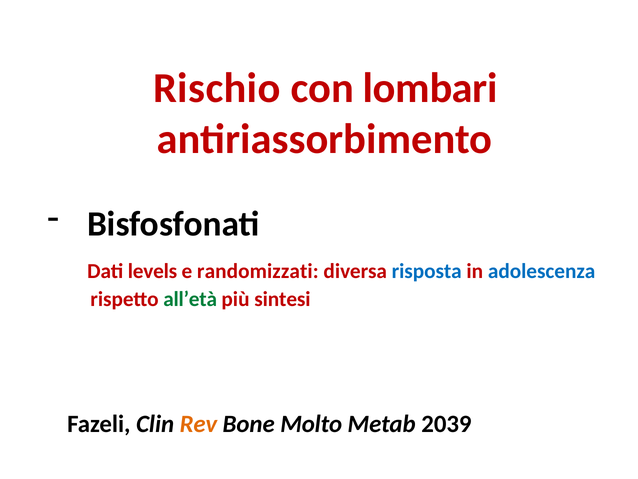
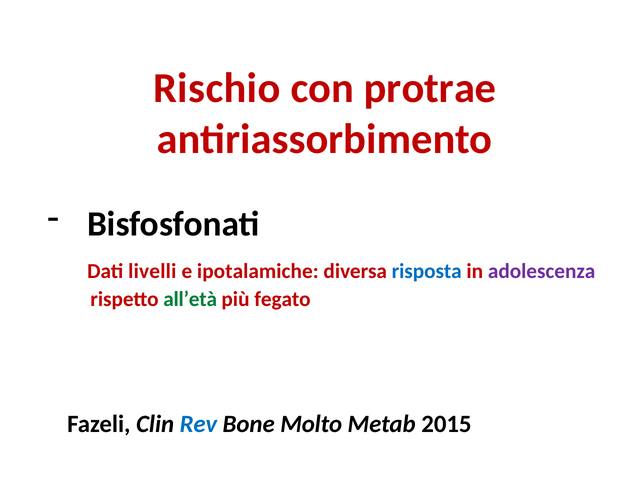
lombari: lombari -> protrae
levels: levels -> livelli
randomizzati: randomizzati -> ipotalamiche
adolescenza colour: blue -> purple
sintesi: sintesi -> fegato
Rev colour: orange -> blue
2039: 2039 -> 2015
